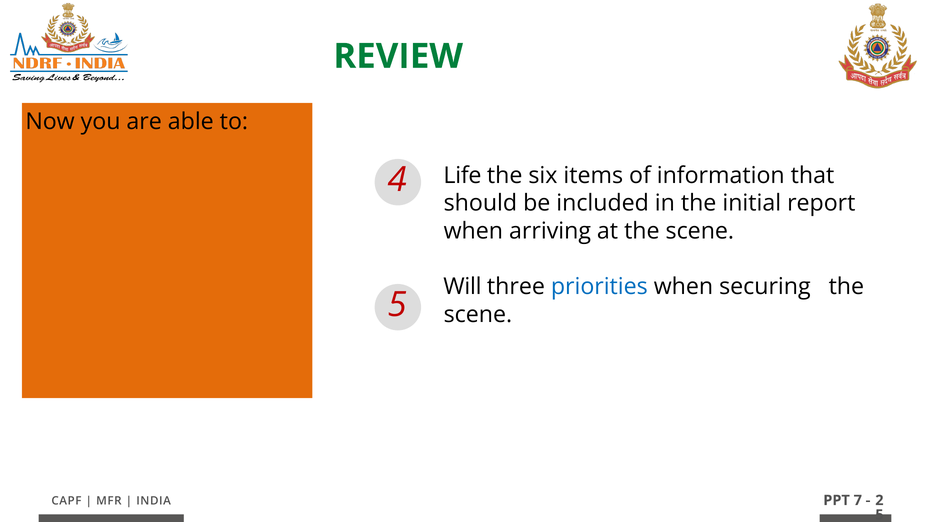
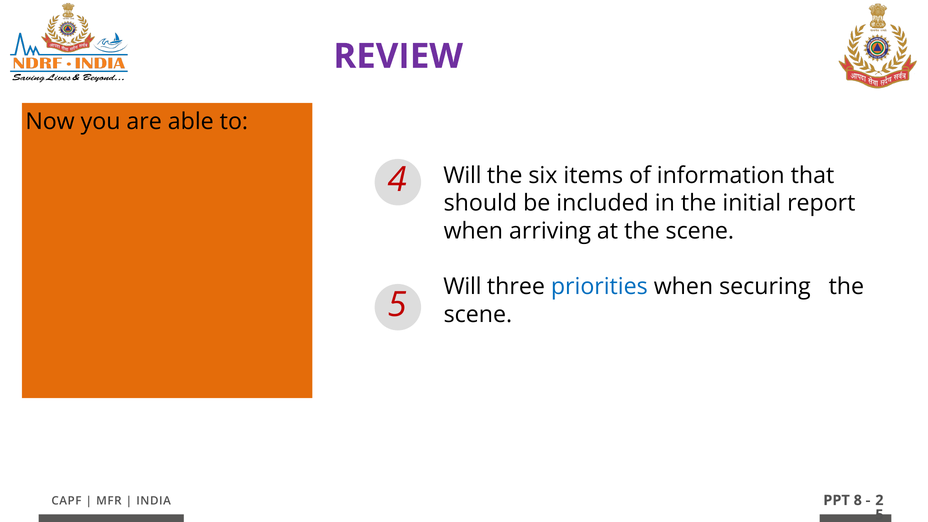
REVIEW colour: green -> purple
Life at (462, 175): Life -> Will
7: 7 -> 8
